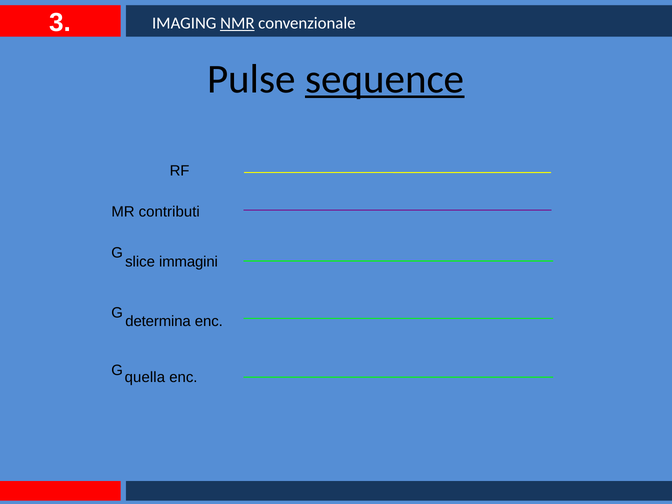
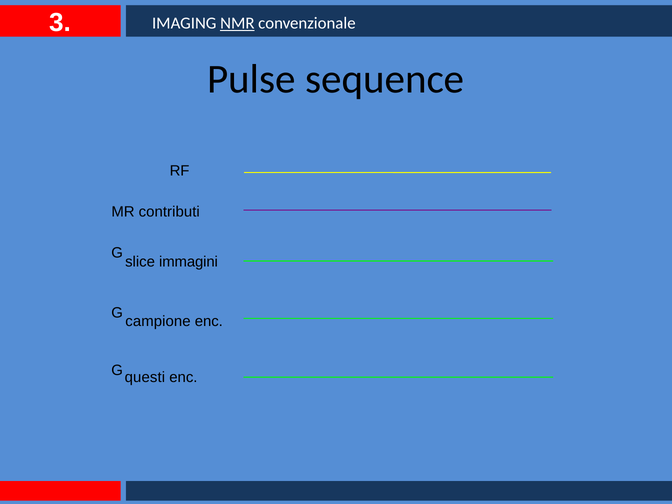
sequence underline: present -> none
determina: determina -> campione
quella: quella -> questi
